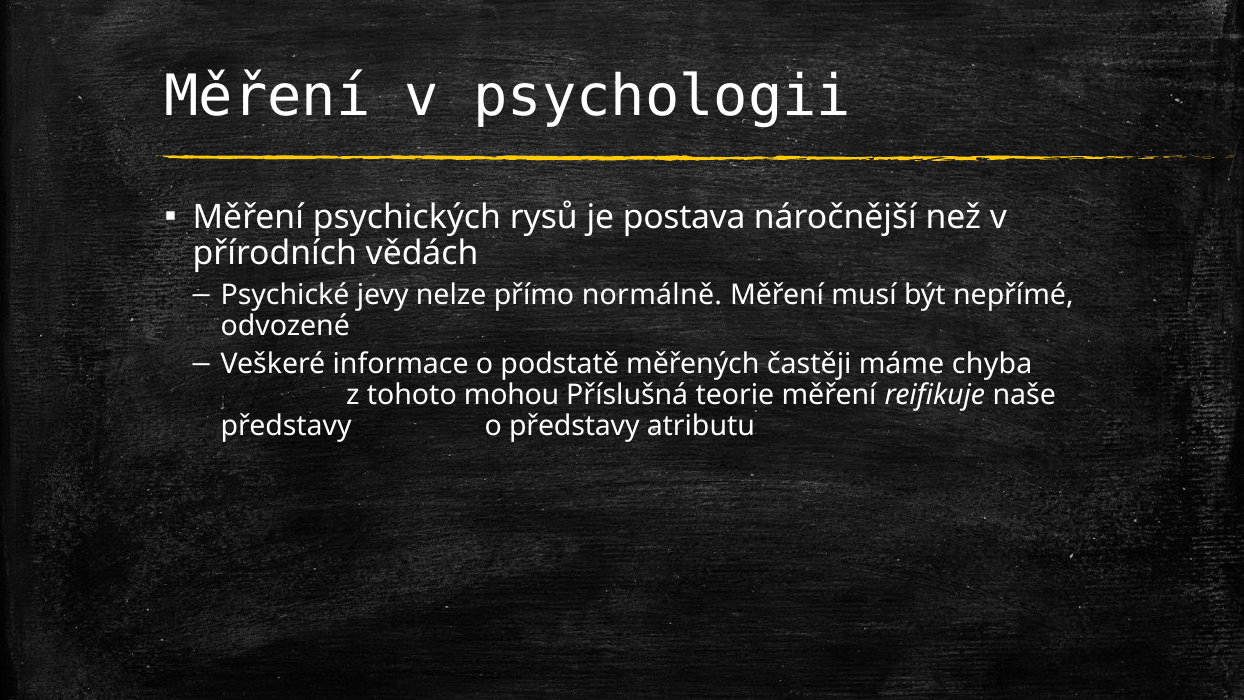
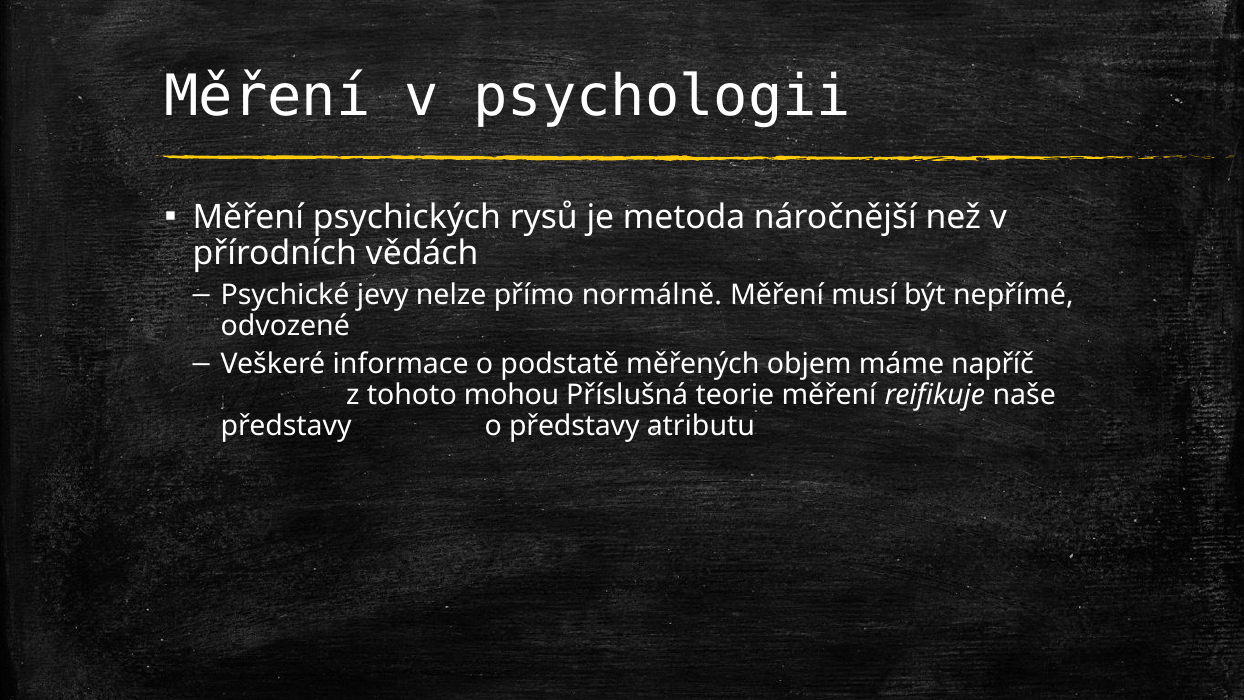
postava: postava -> metoda
častěji: častěji -> objem
chyba: chyba -> napříč
